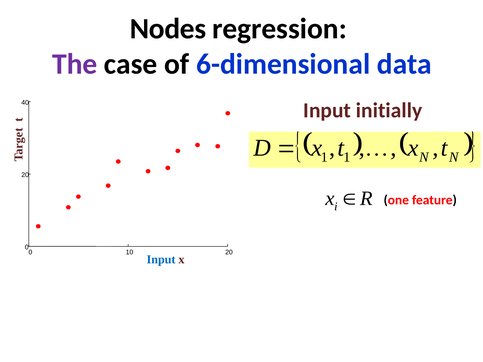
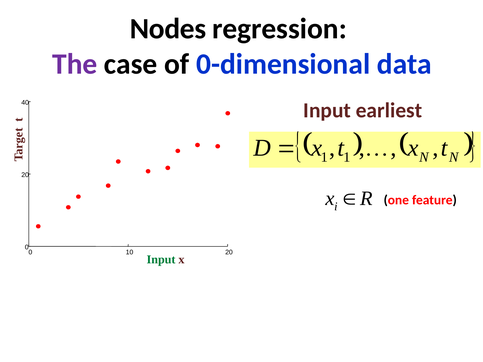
6-dimensional: 6-dimensional -> 0-dimensional
initially: initially -> earliest
Input at (161, 260) colour: blue -> green
